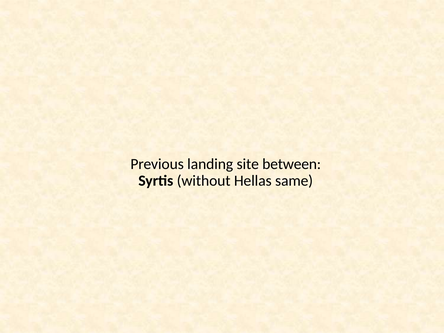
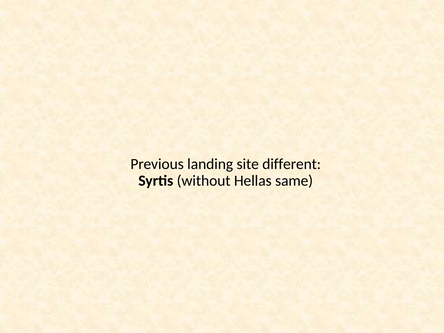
between: between -> different
